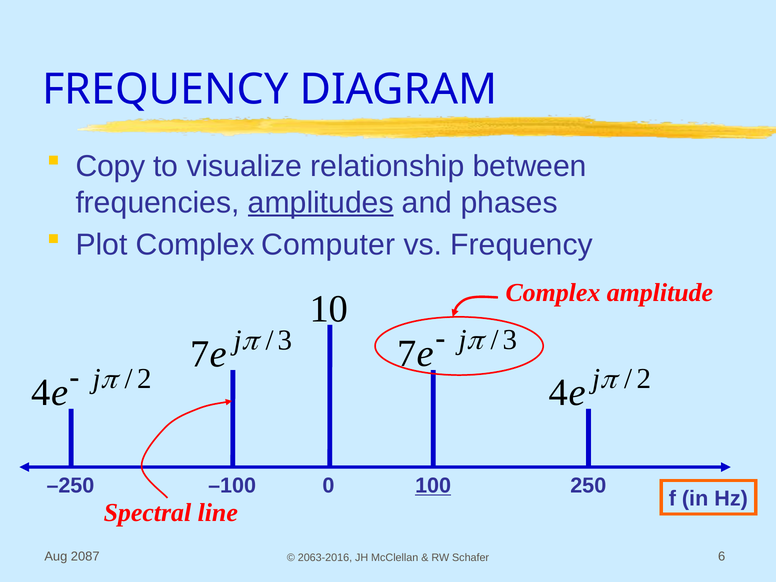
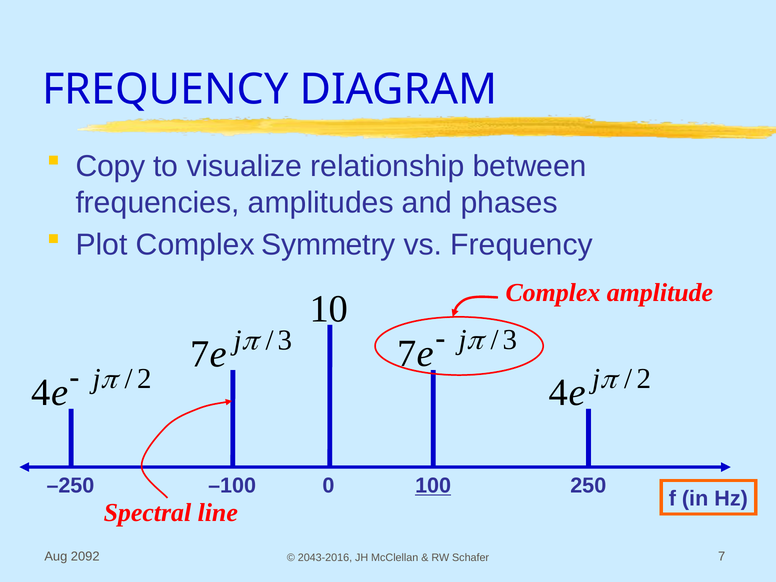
amplitudes underline: present -> none
Computer: Computer -> Symmetry
2087: 2087 -> 2092
2063-2016: 2063-2016 -> 2043-2016
Schafer 6: 6 -> 7
